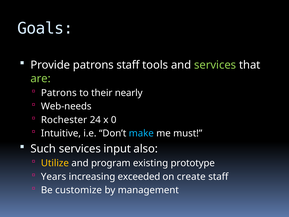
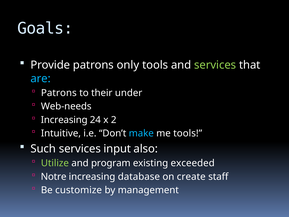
patrons staff: staff -> only
are colour: light green -> light blue
nearly: nearly -> under
Rochester at (64, 120): Rochester -> Increasing
0: 0 -> 2
me must: must -> tools
Utilize colour: yellow -> light green
prototype: prototype -> exceeded
Years: Years -> Notre
exceeded: exceeded -> database
